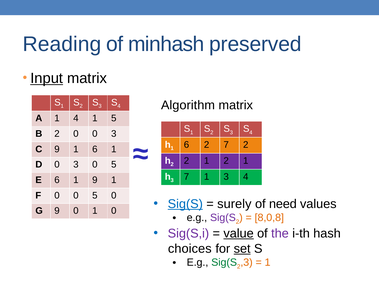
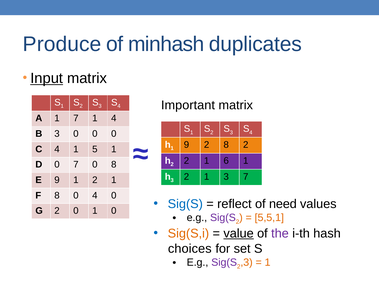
Reading: Reading -> Produce
preserved: preserved -> duplicates
Algorithm: Algorithm -> Important
1 4: 4 -> 7
1 5: 5 -> 4
B 2: 2 -> 3
0 0 3: 3 -> 0
6 at (186, 144): 6 -> 9
2 7: 7 -> 8
C 9: 9 -> 4
6 at (95, 149): 6 -> 5
1 2: 2 -> 6
D 0 3: 3 -> 7
5 at (114, 164): 5 -> 8
3 7: 7 -> 2
3 4: 4 -> 7
E 6: 6 -> 9
1 9: 9 -> 2
F 0: 0 -> 8
5 at (95, 195): 5 -> 4
Sig(S at (185, 203) underline: present -> none
surely: surely -> reflect
G 9: 9 -> 2
8,0,8: 8,0,8 -> 5,5,1
Sig(S,i colour: purple -> orange
set underline: present -> none
Sig(S at (224, 262) colour: green -> purple
